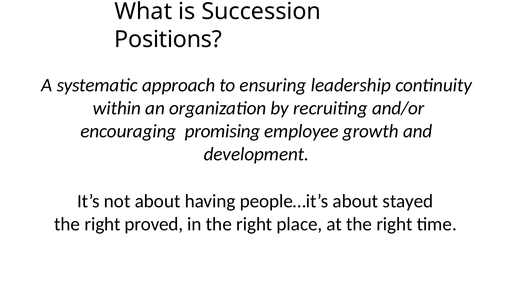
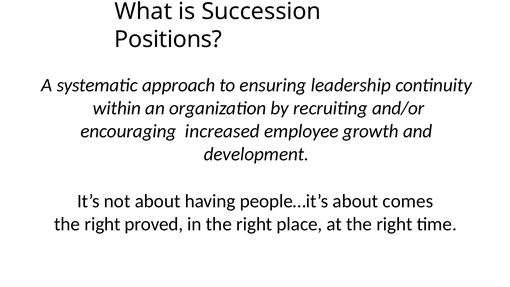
promising: promising -> increased
stayed: stayed -> comes
